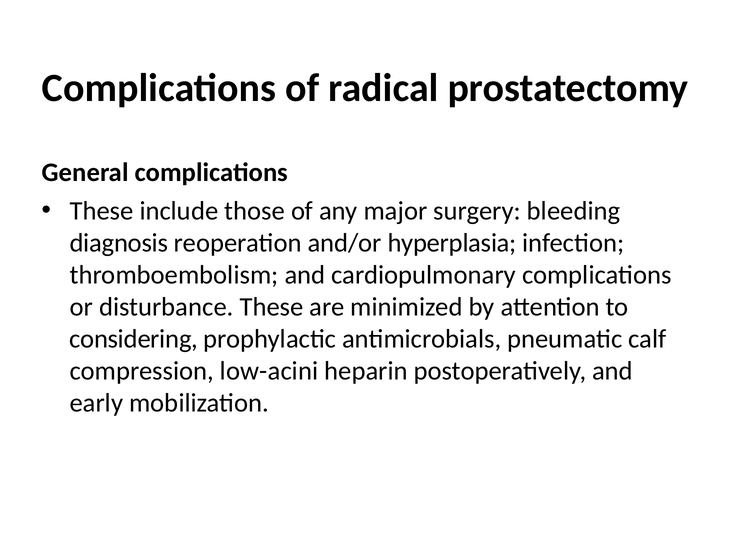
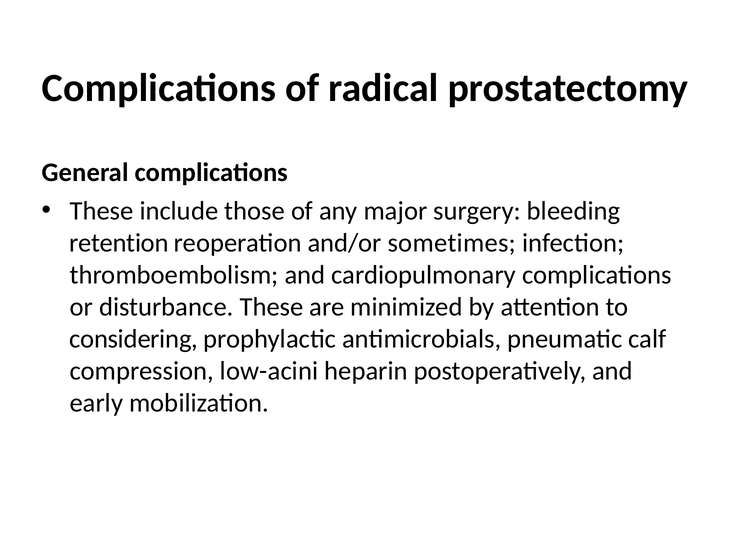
diagnosis: diagnosis -> retention
hyperplasia: hyperplasia -> sometimes
